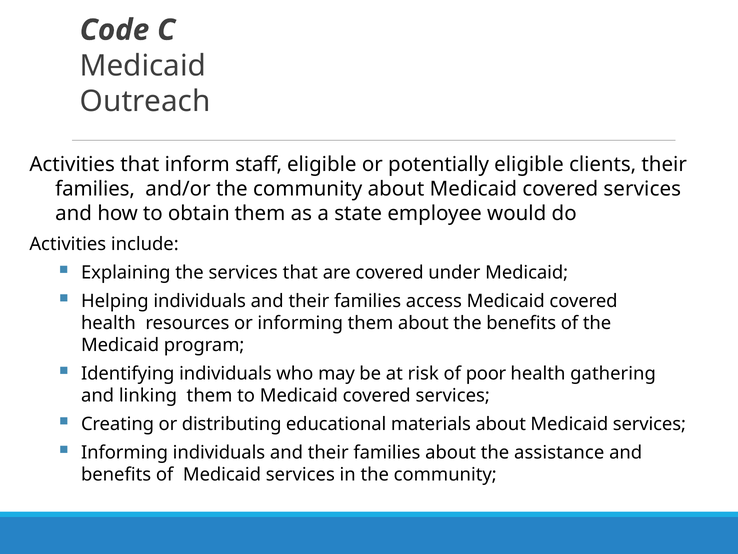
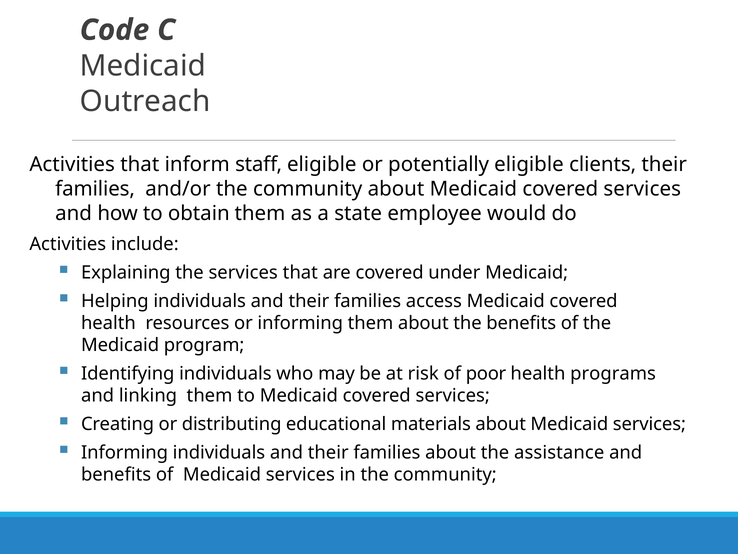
gathering: gathering -> programs
